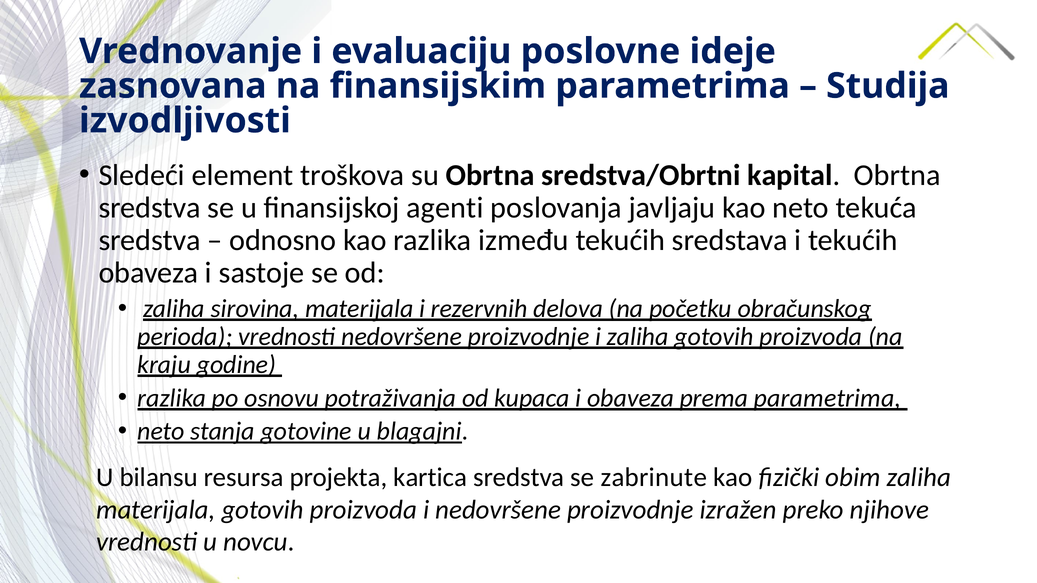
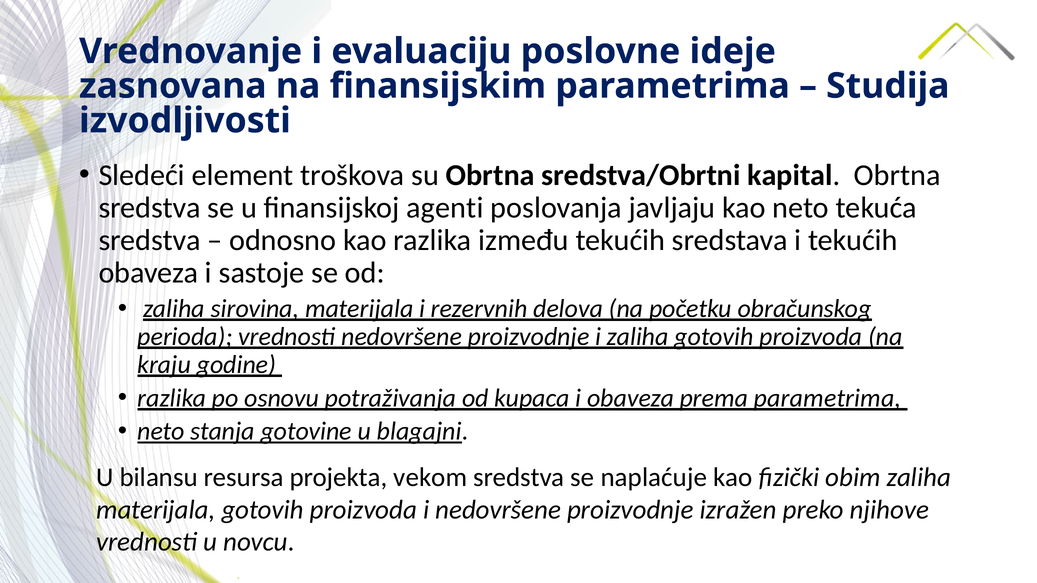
kartica: kartica -> vekom
zabrinute: zabrinute -> naplaćuje
